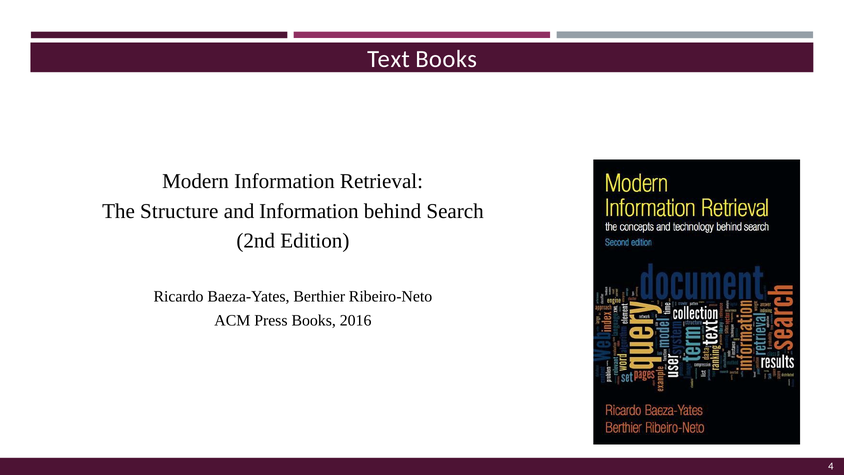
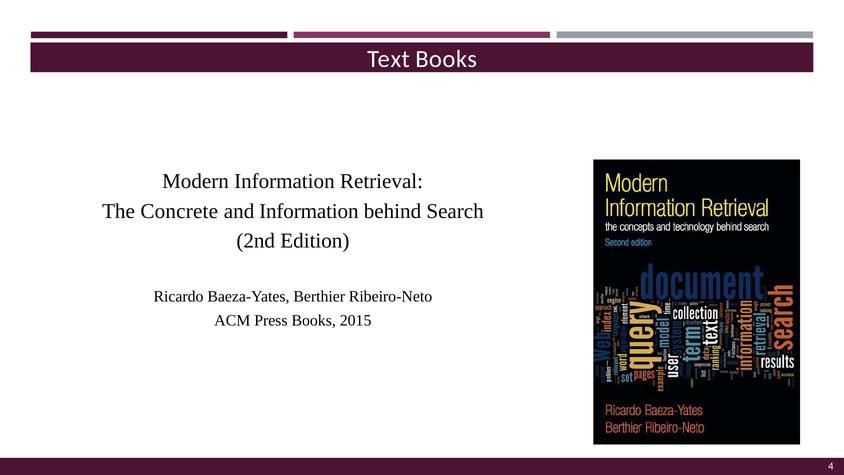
Structure: Structure -> Concrete
2016: 2016 -> 2015
